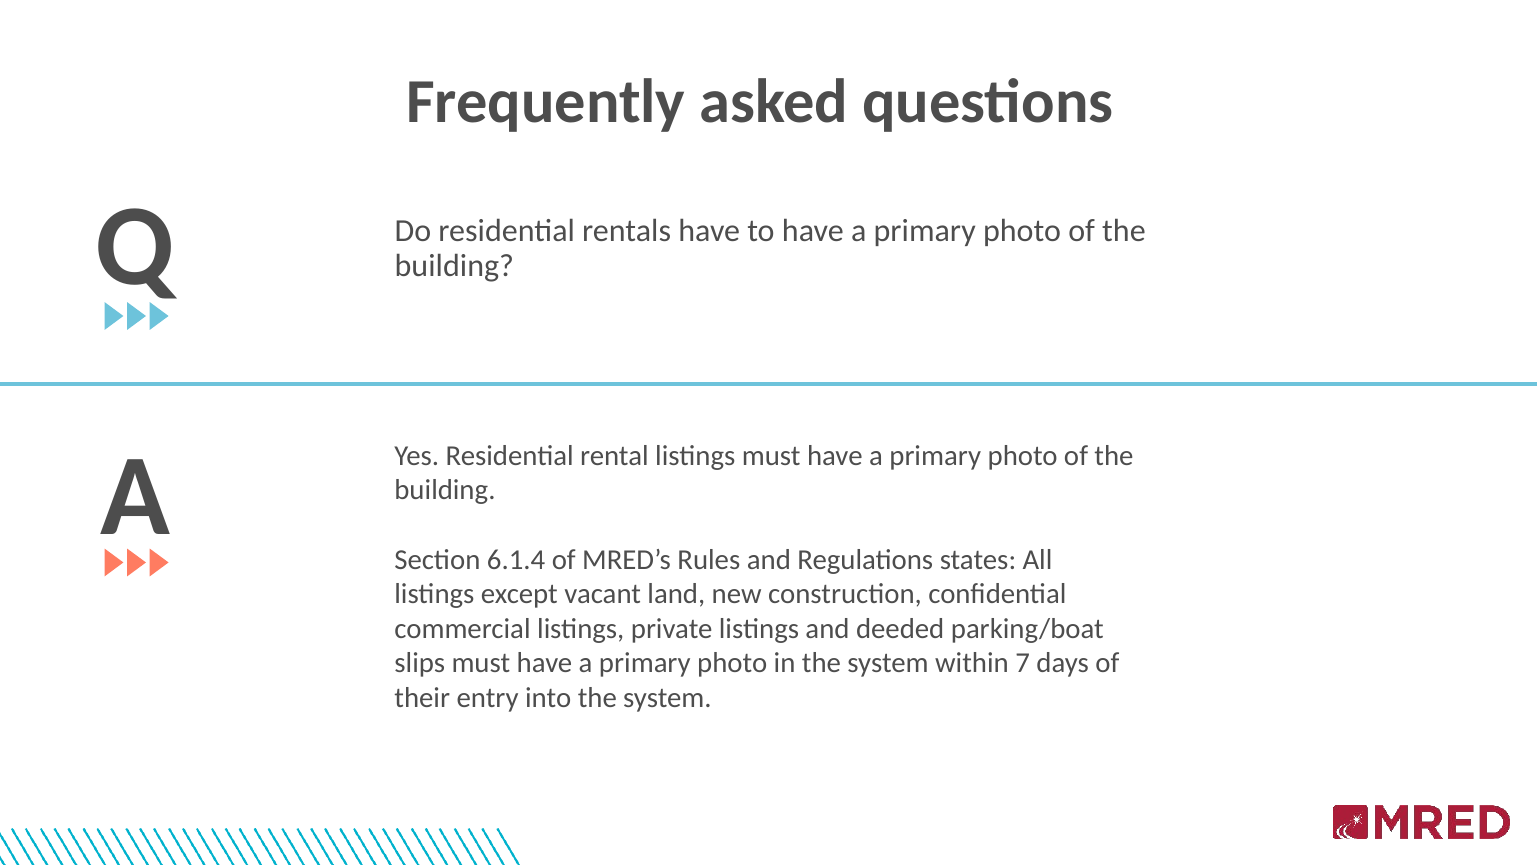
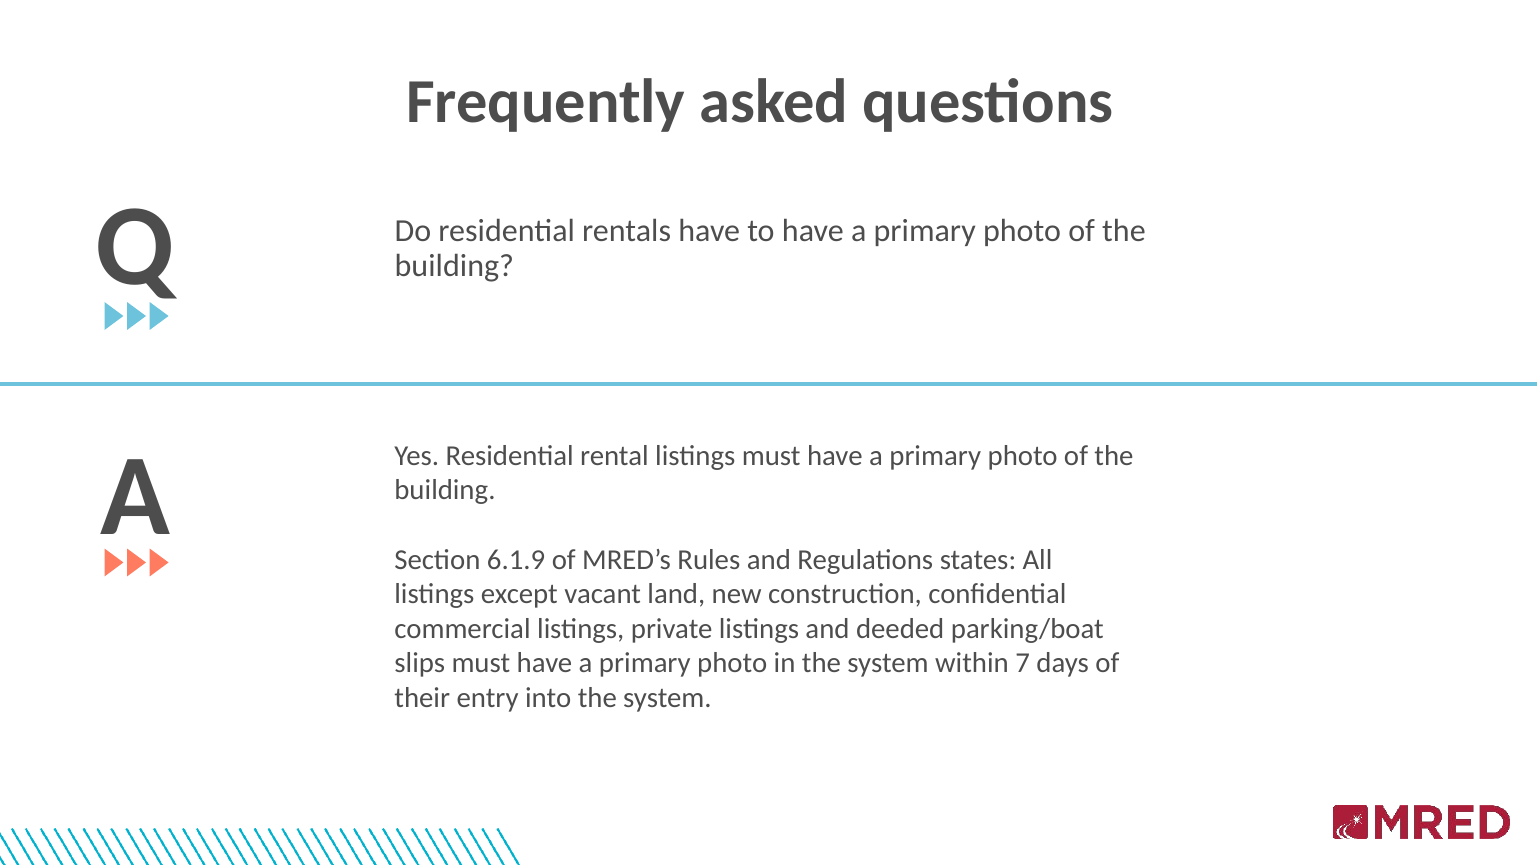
6.1.4: 6.1.4 -> 6.1.9
